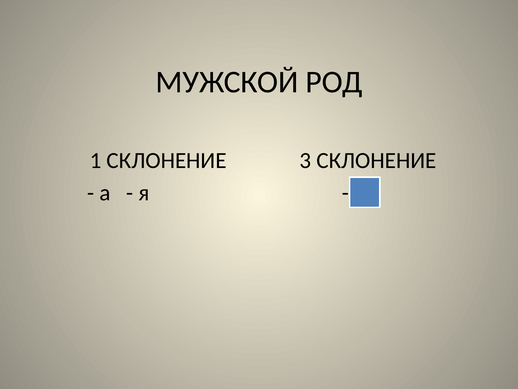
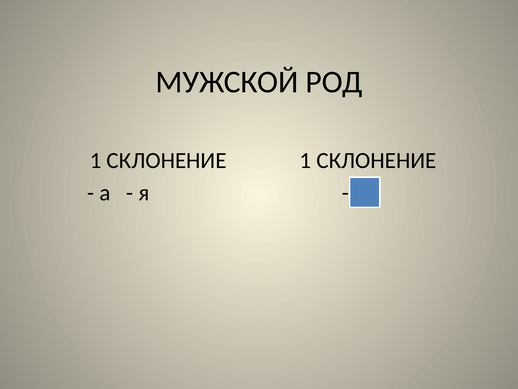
СКЛОНЕНИЕ 3: 3 -> 1
